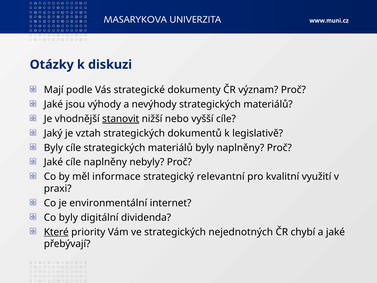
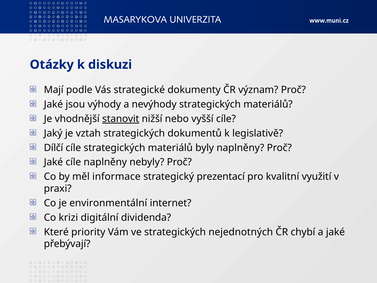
Byly at (53, 148): Byly -> Dílčí
relevantní: relevantní -> prezentací
Co byly: byly -> krizi
Které underline: present -> none
